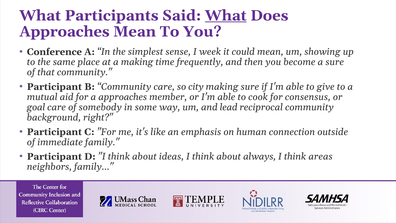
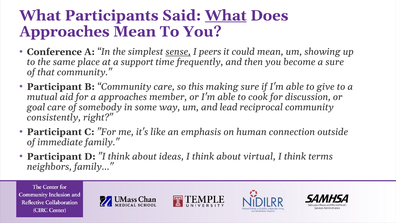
sense underline: none -> present
week: week -> peers
a making: making -> support
city: city -> this
consensus: consensus -> discussion
background: background -> consistently
always: always -> virtual
areas: areas -> terms
